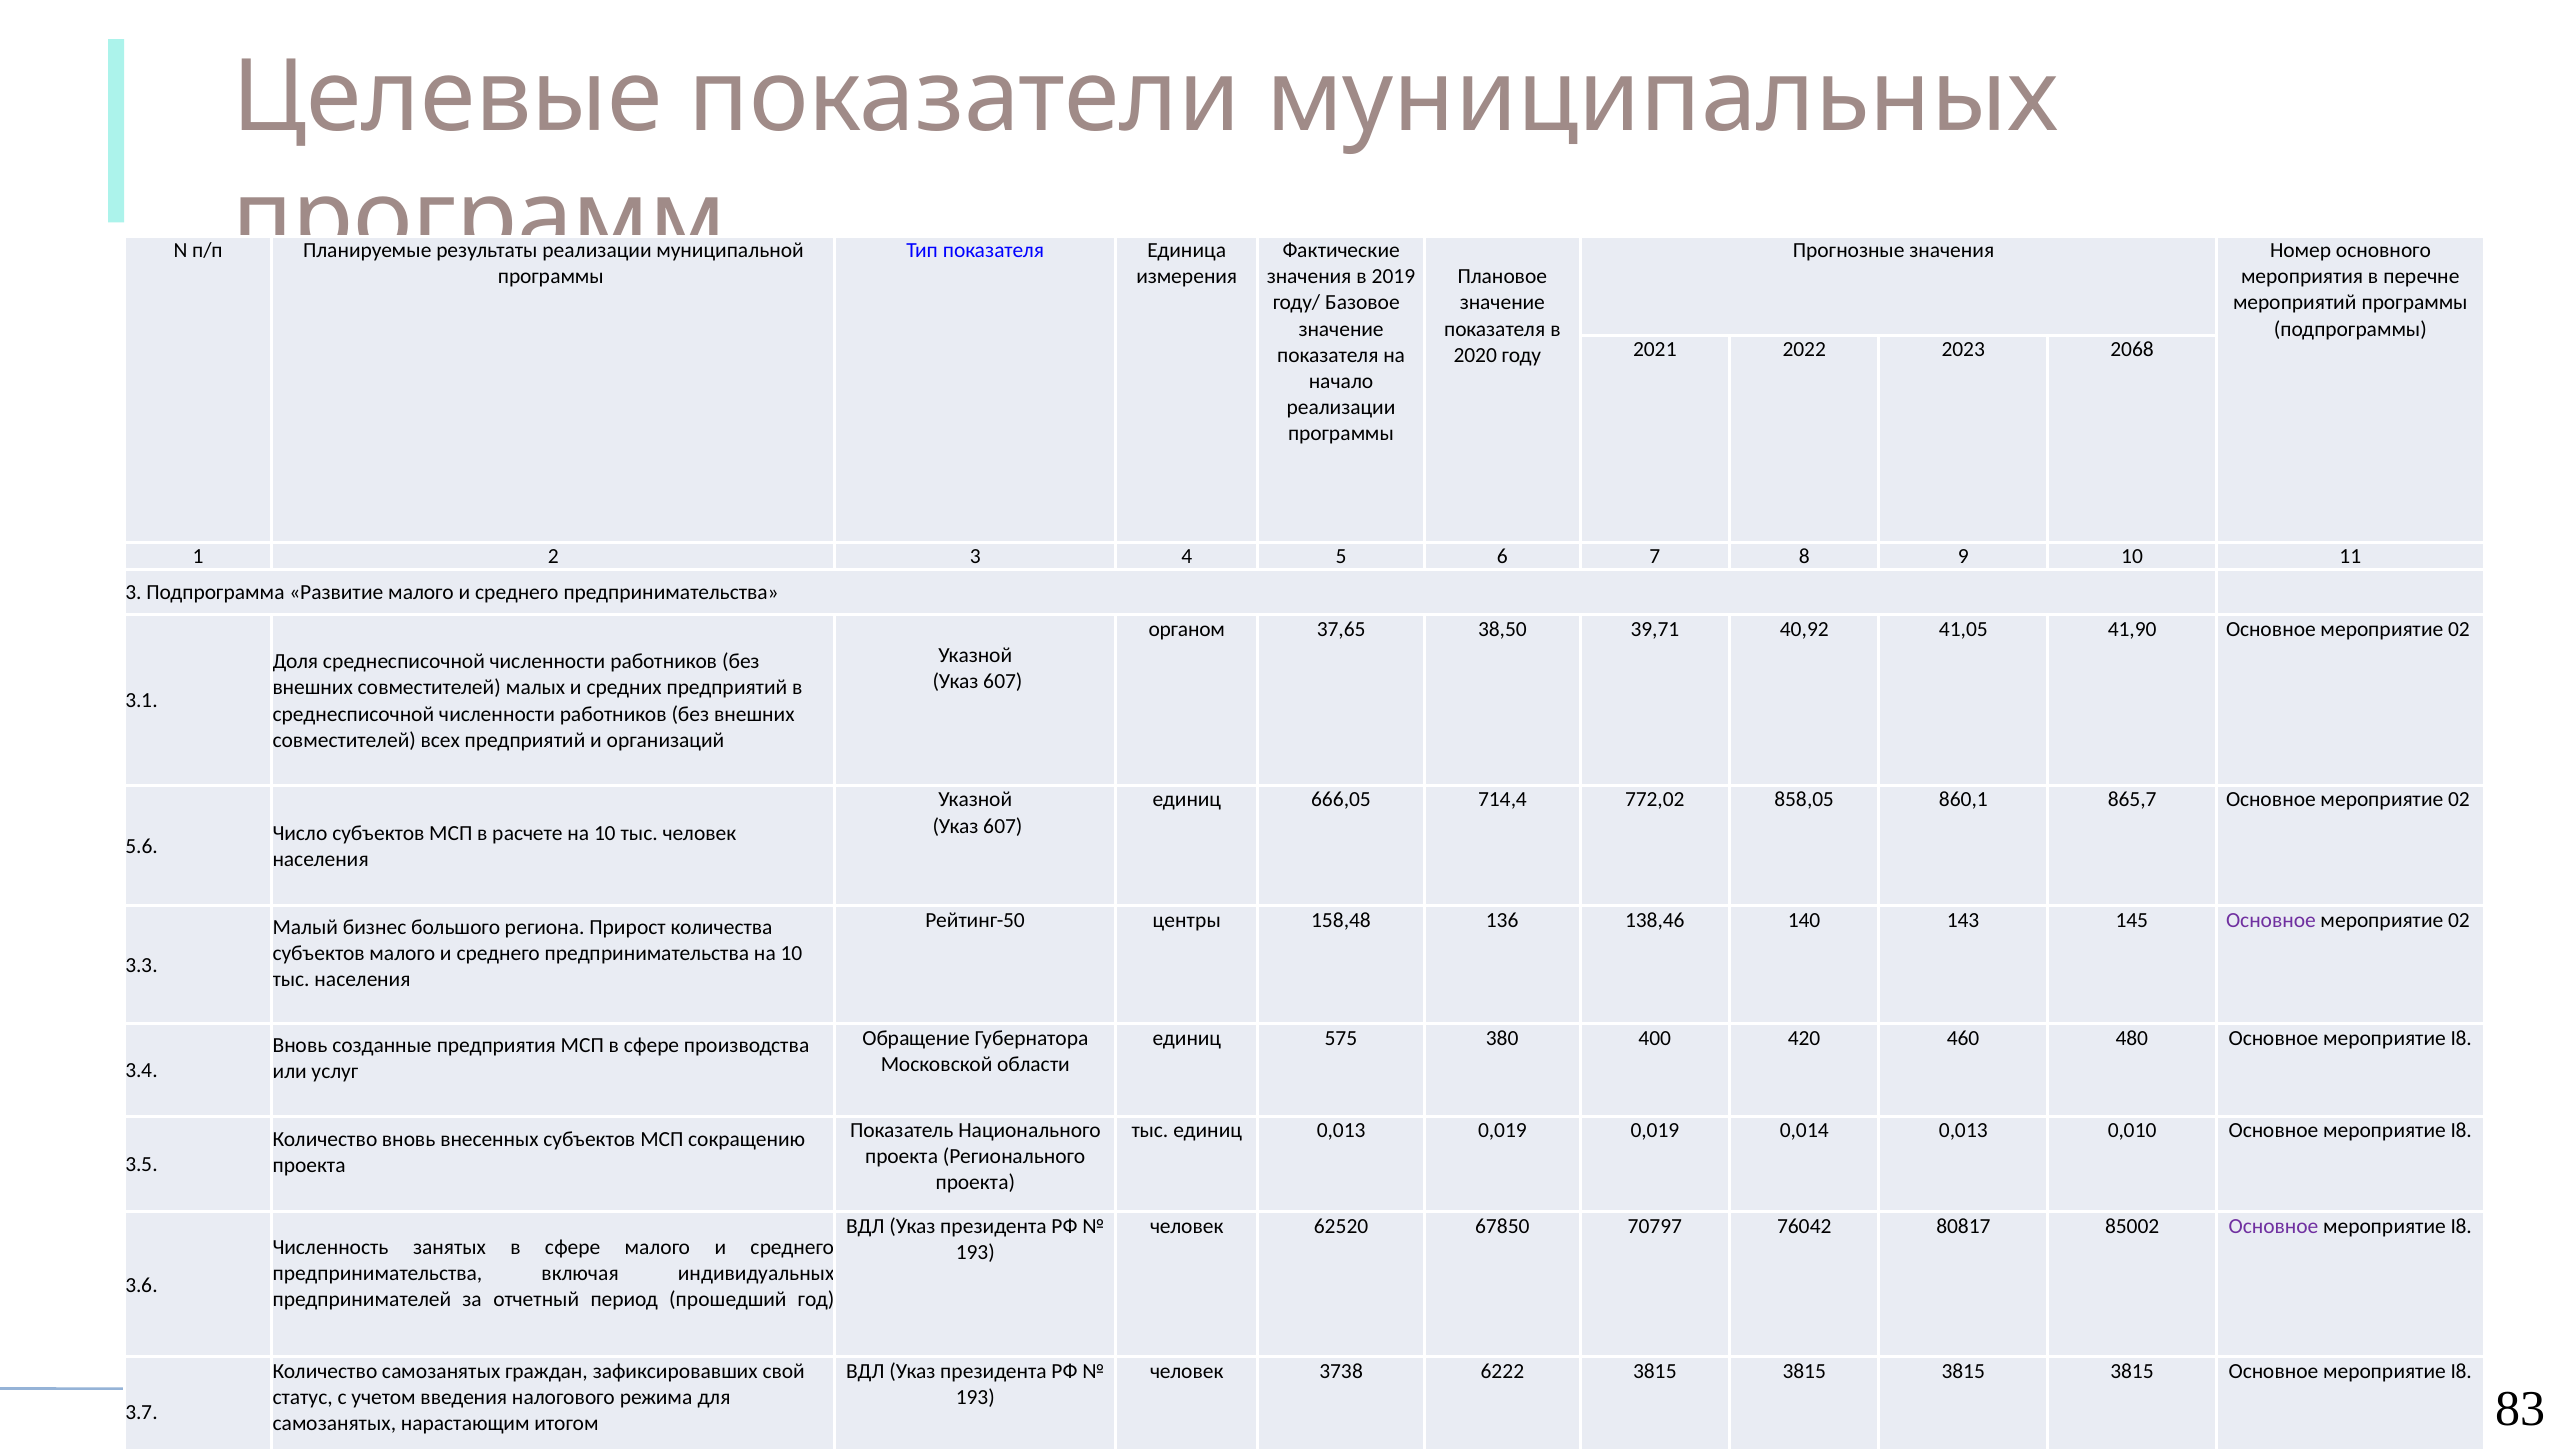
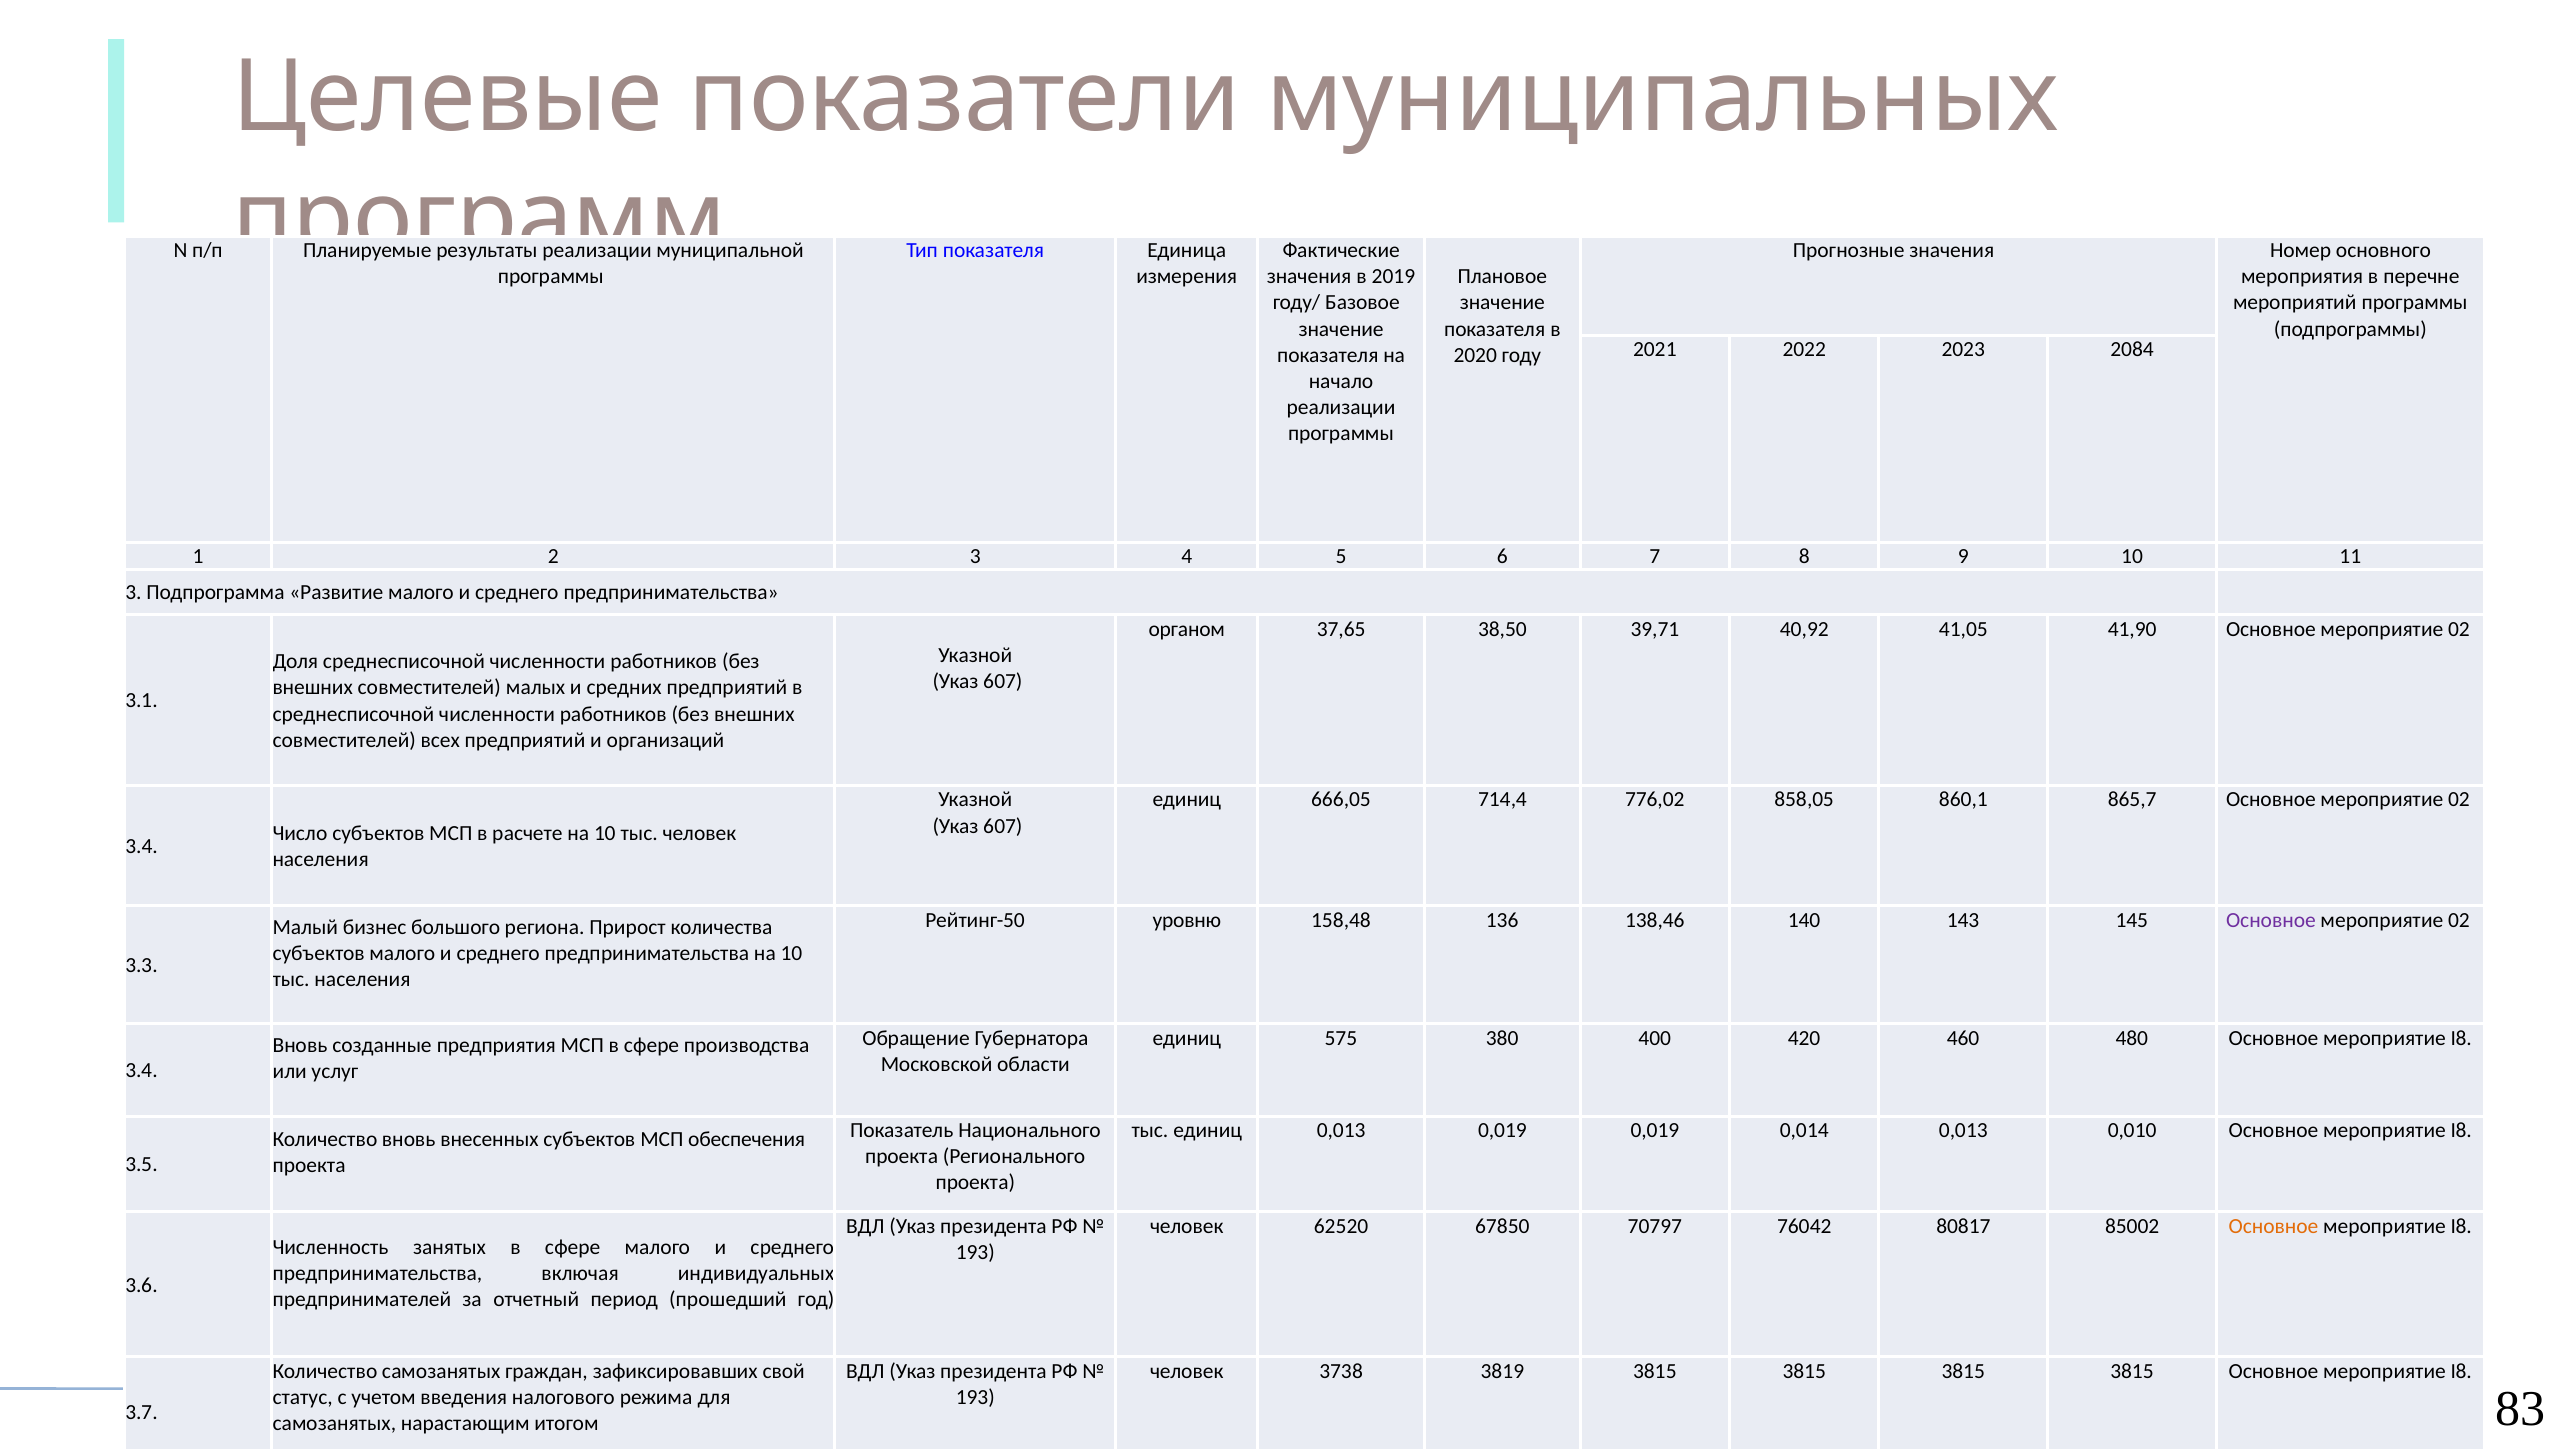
2068: 2068 -> 2084
772,02: 772,02 -> 776,02
5.6 at (142, 846): 5.6 -> 3.4
центры: центры -> уровню
сокращению: сокращению -> обеспечения
Основное at (2273, 1226) colour: purple -> orange
6222: 6222 -> 3819
